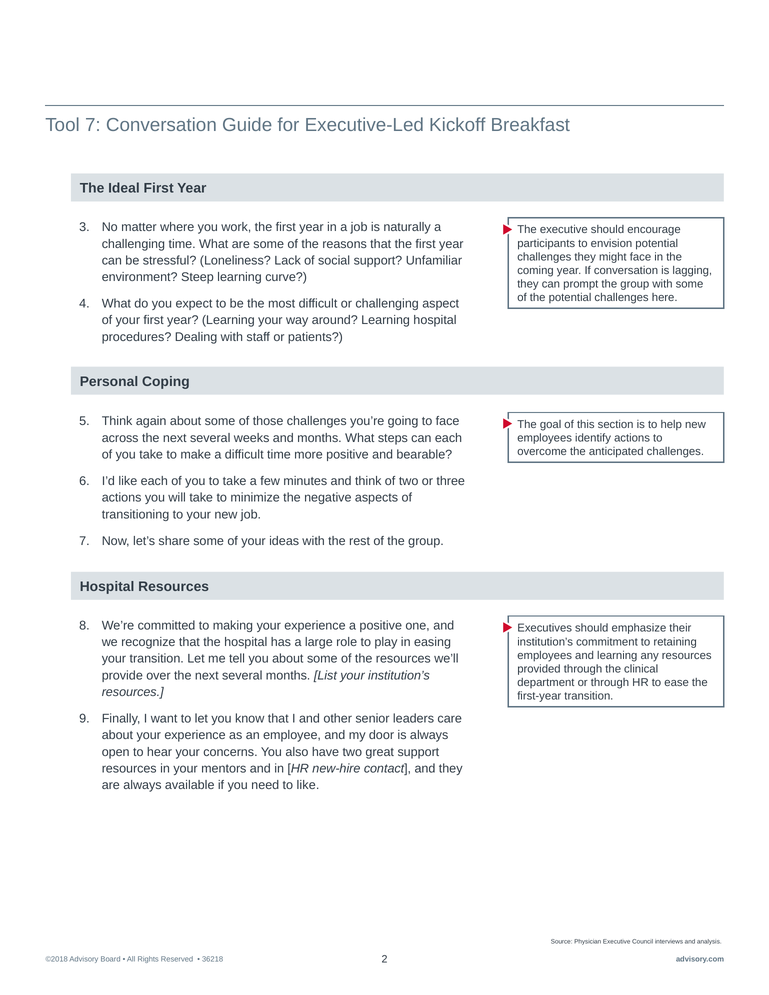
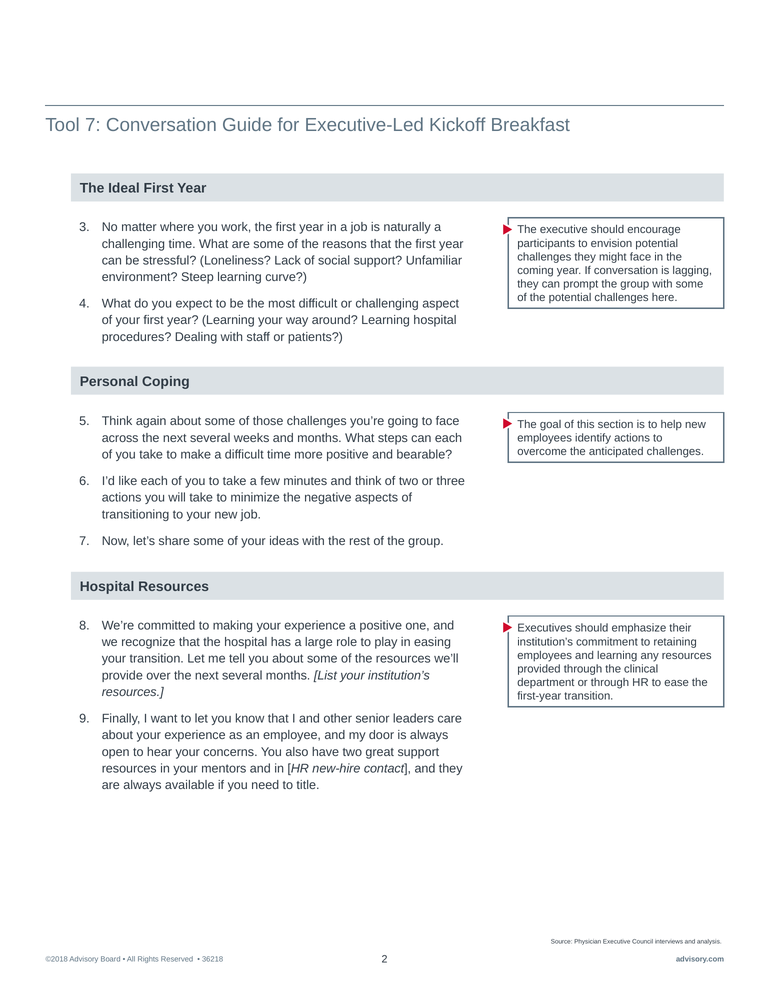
to like: like -> title
